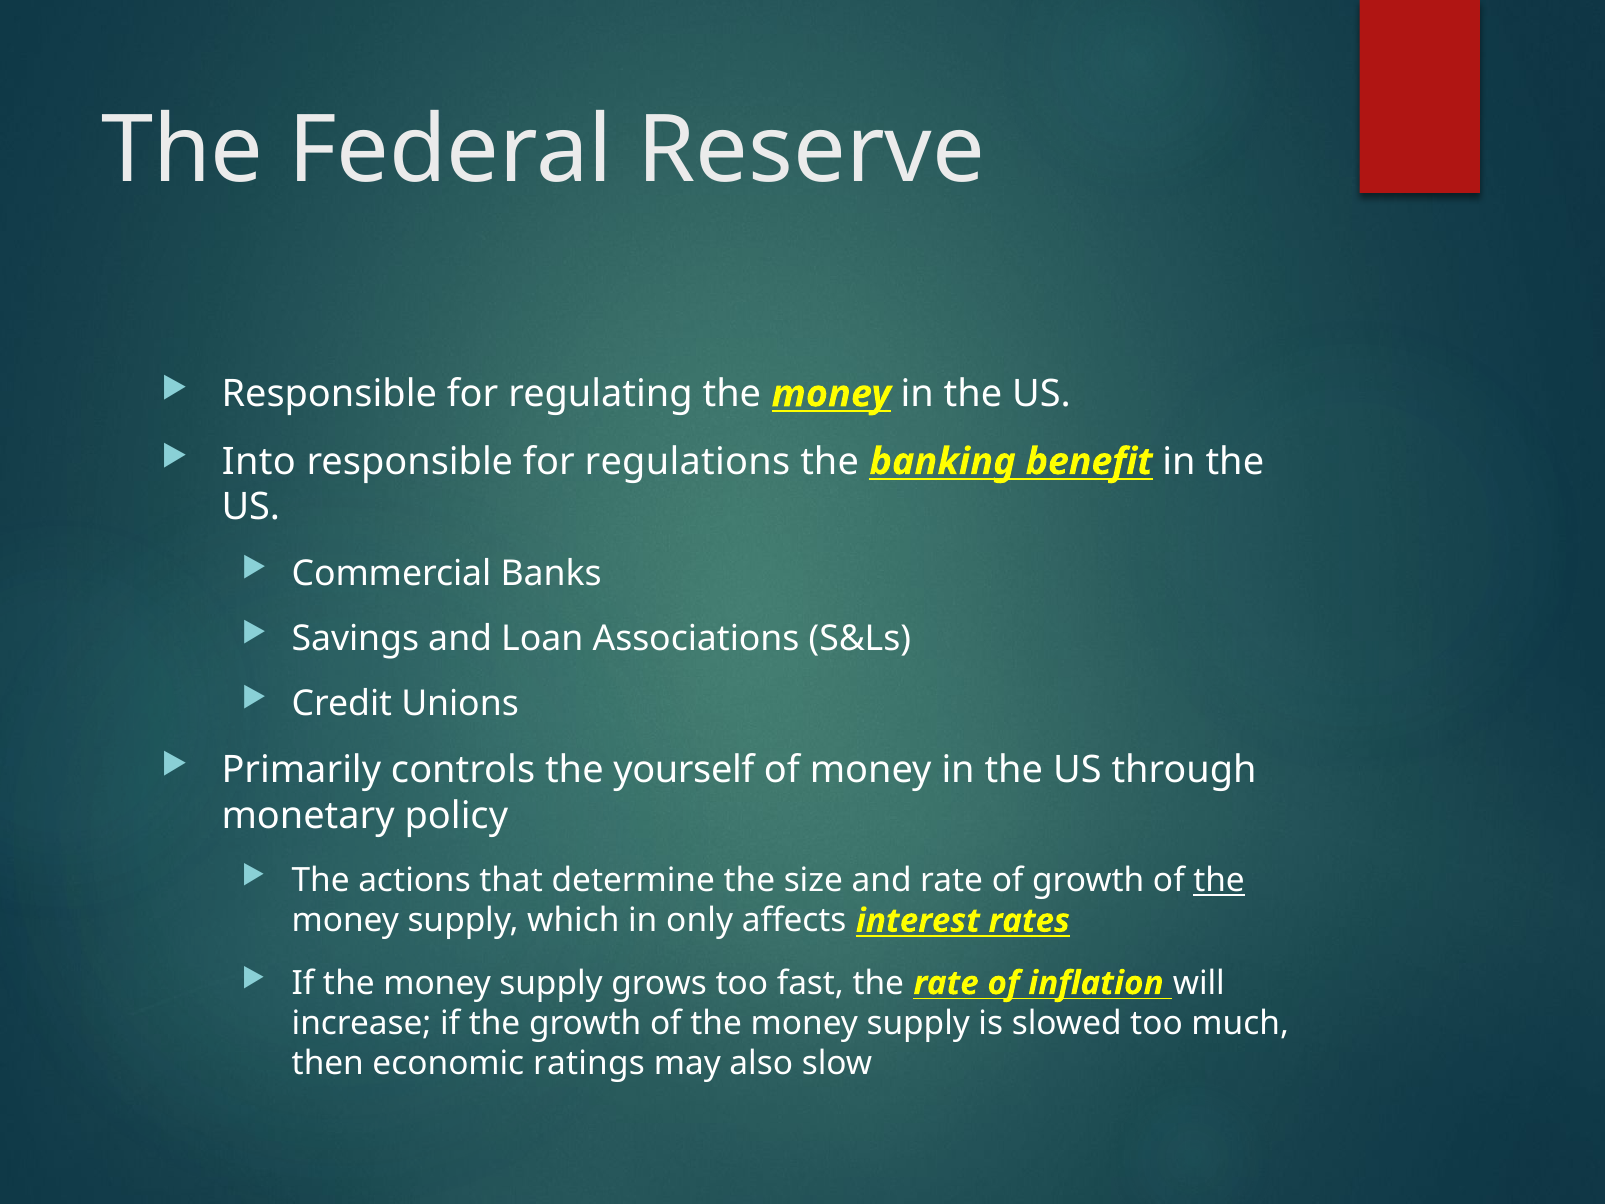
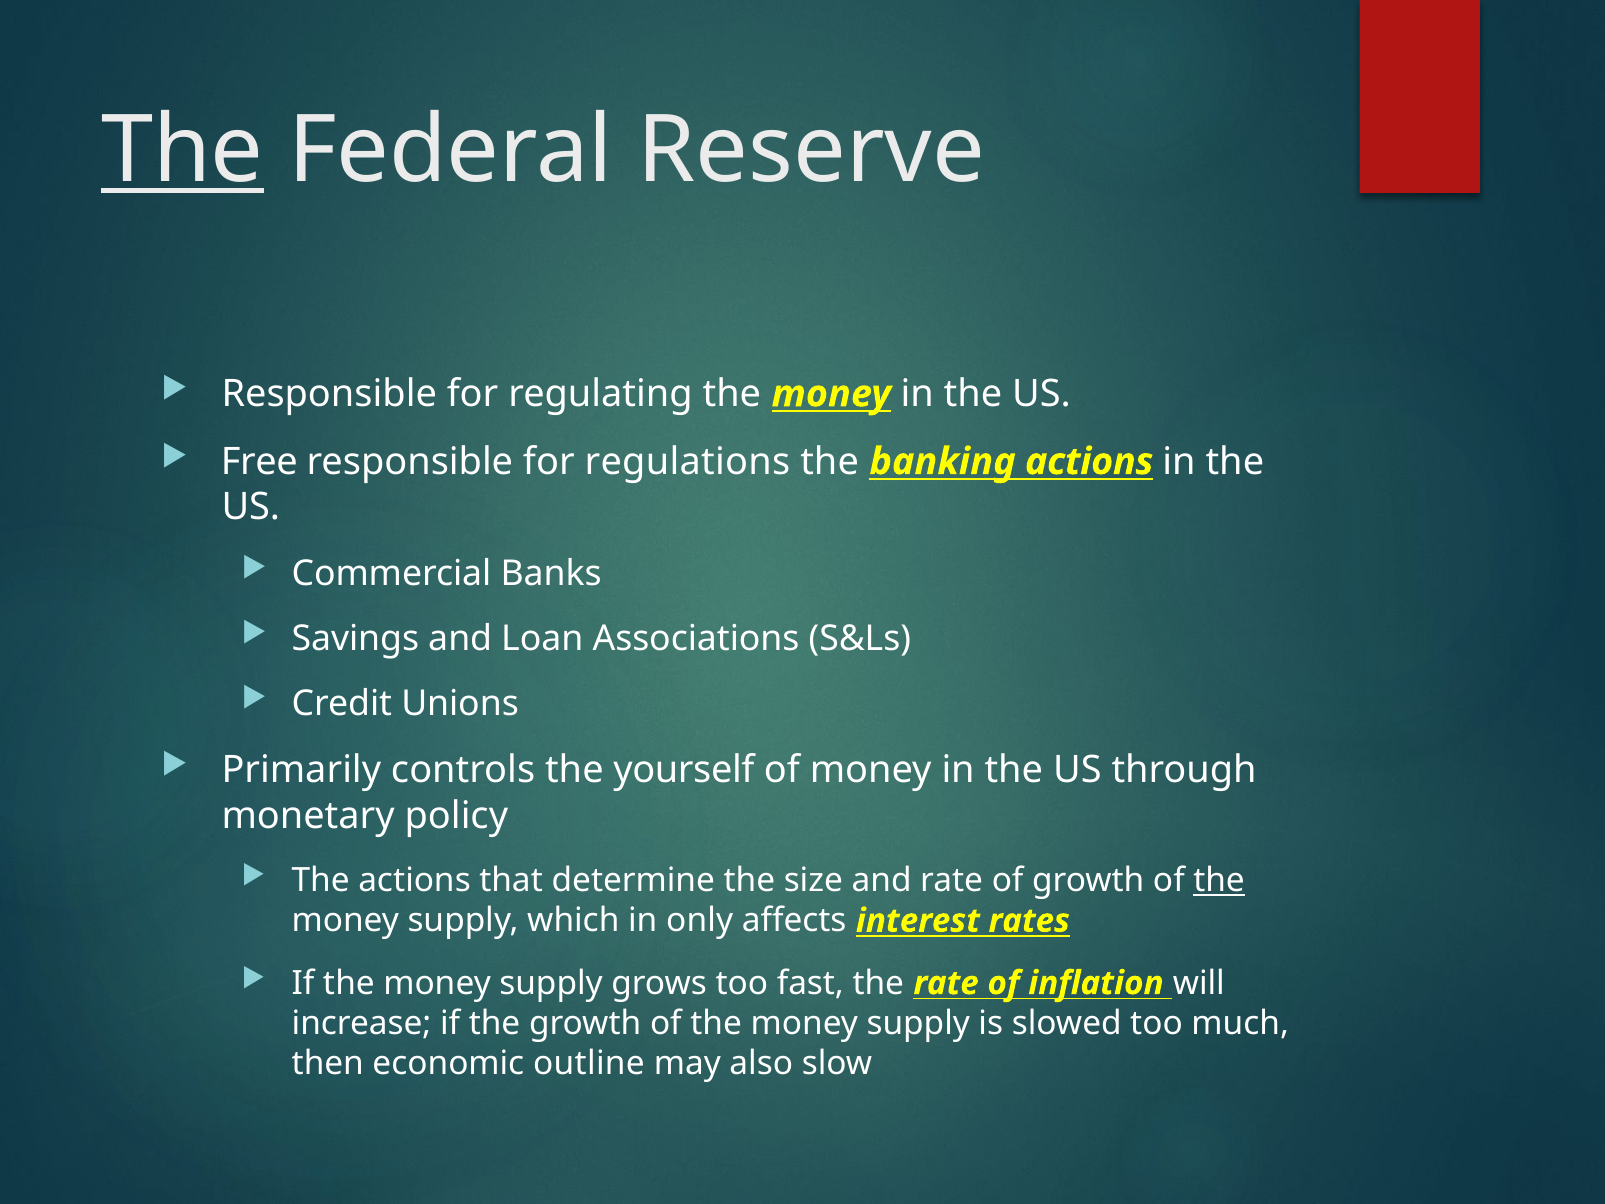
The at (182, 150) underline: none -> present
Into: Into -> Free
banking benefit: benefit -> actions
ratings: ratings -> outline
